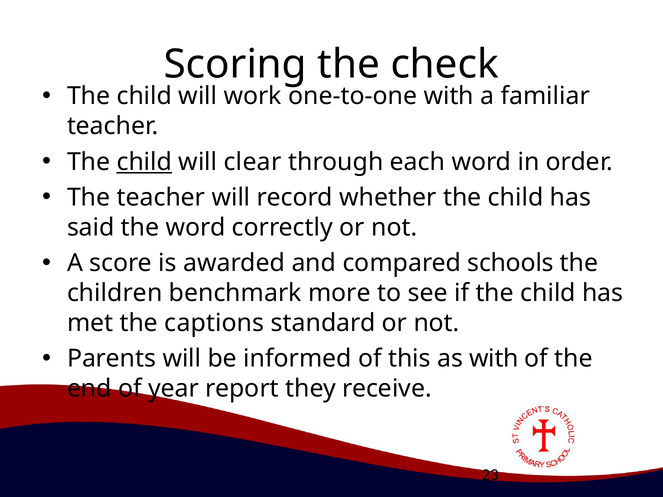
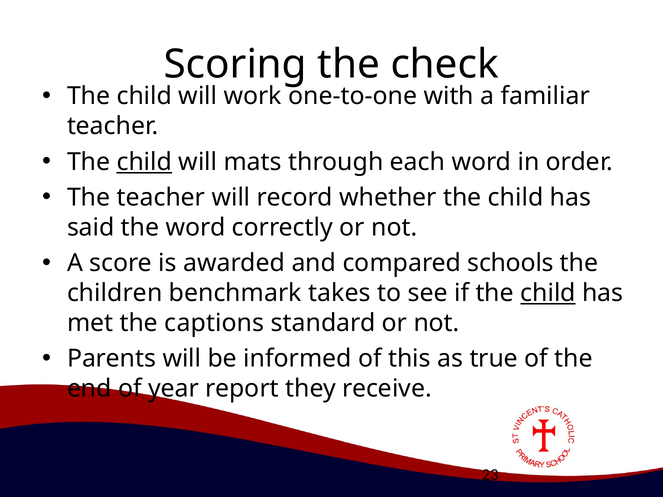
clear: clear -> mats
more: more -> takes
child at (548, 293) underline: none -> present
as with: with -> true
